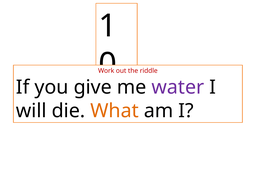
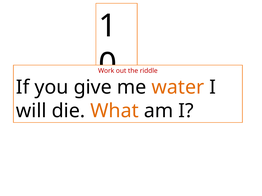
water colour: purple -> orange
